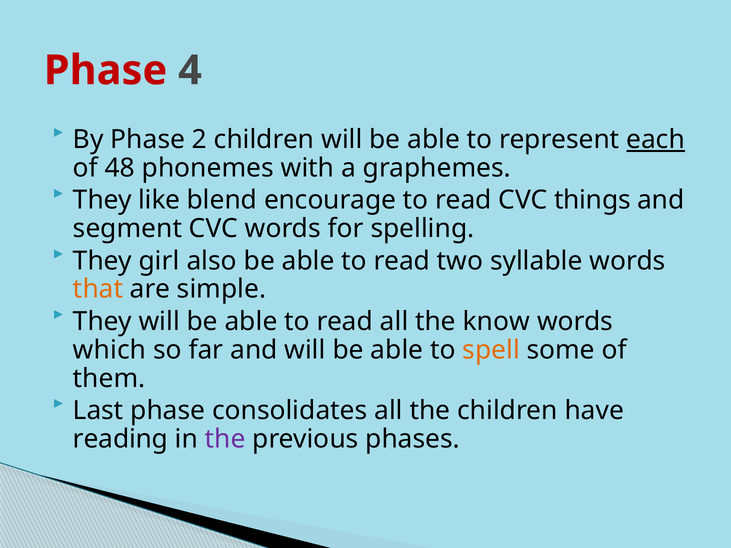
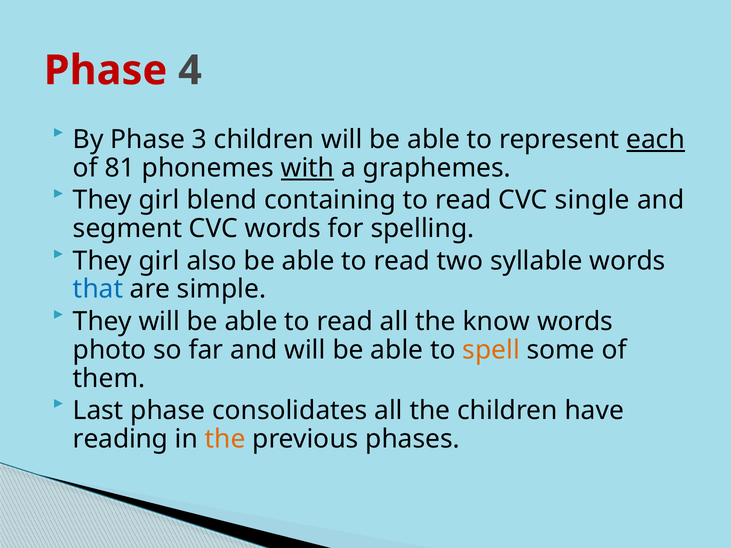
2: 2 -> 3
48: 48 -> 81
with underline: none -> present
like at (159, 200): like -> girl
encourage: encourage -> containing
things: things -> single
that colour: orange -> blue
which: which -> photo
the at (225, 439) colour: purple -> orange
